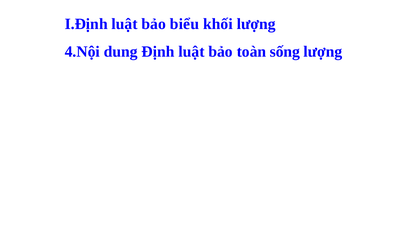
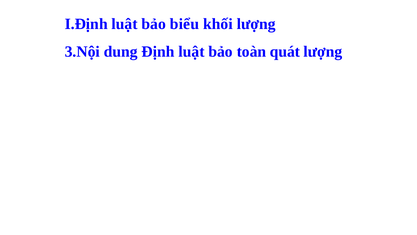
4.Nội: 4.Nội -> 3.Nội
sống: sống -> quát
